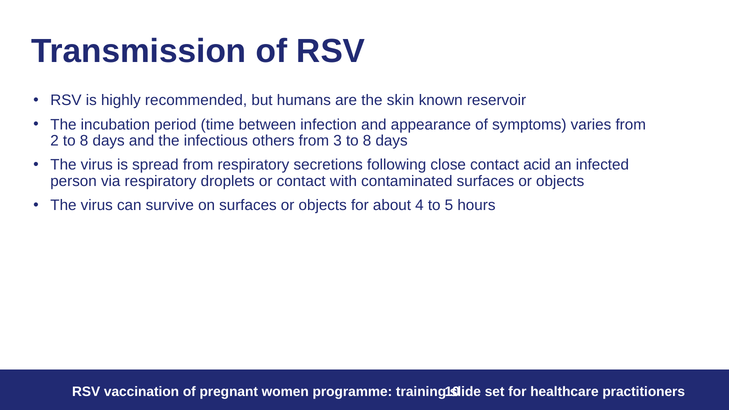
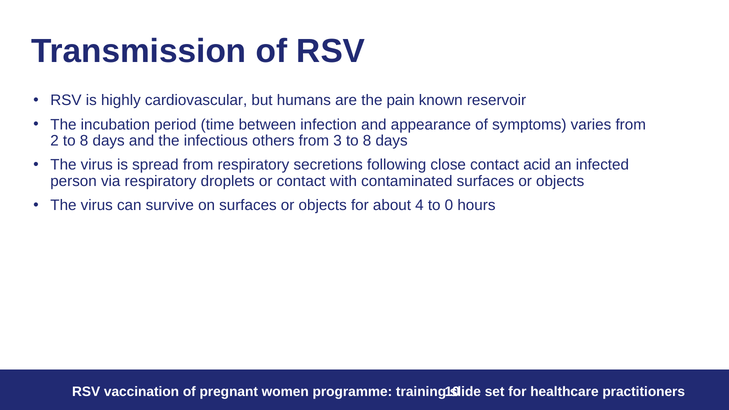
recommended: recommended -> cardiovascular
skin: skin -> pain
5: 5 -> 0
